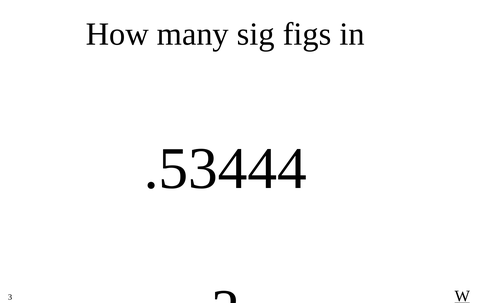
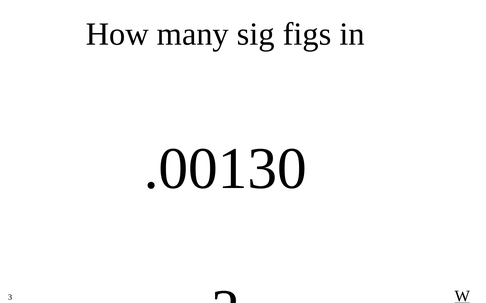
.53444: .53444 -> .00130
